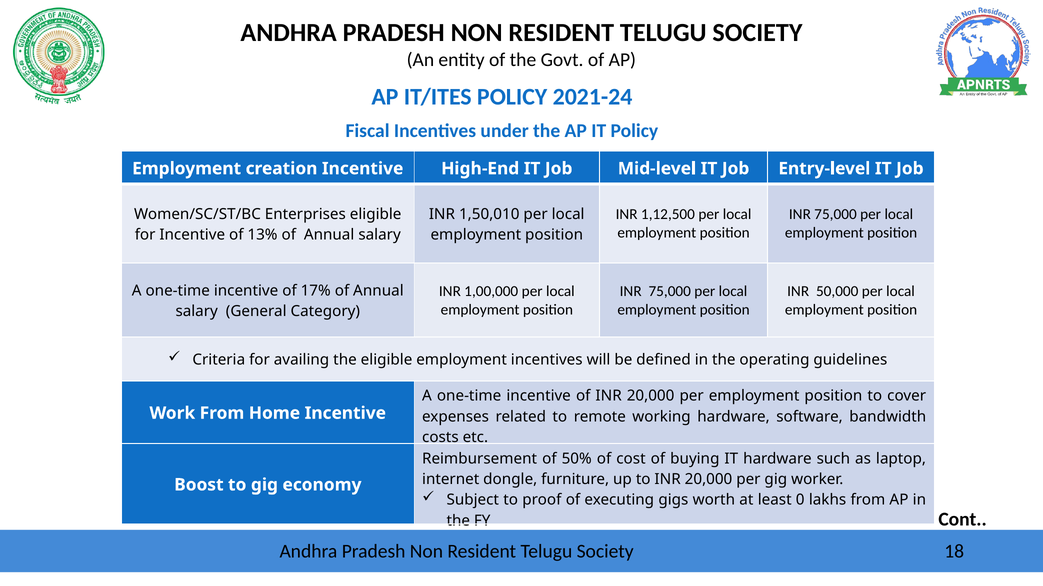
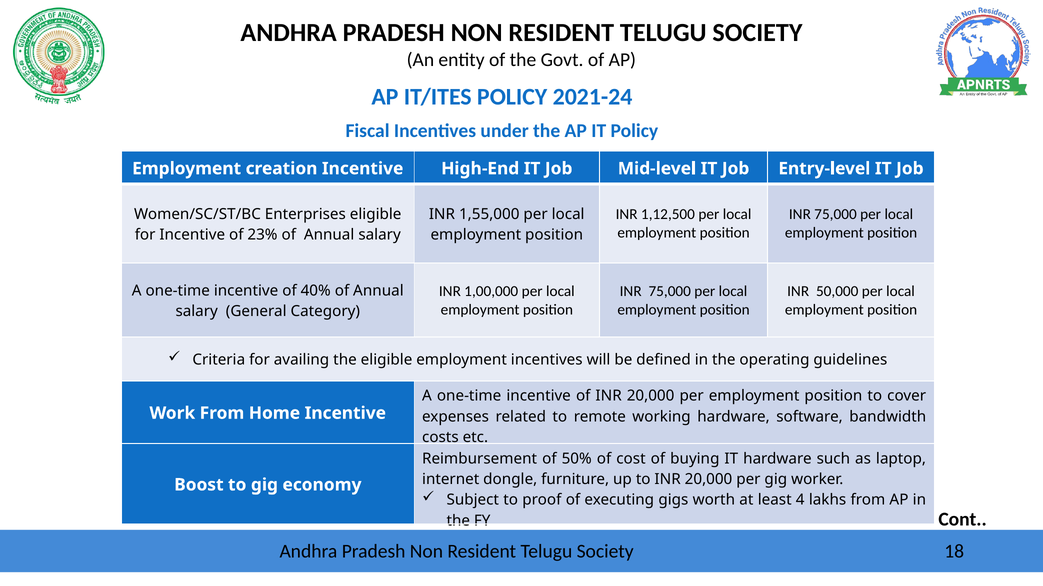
1,50,010: 1,50,010 -> 1,55,000
13%: 13% -> 23%
17%: 17% -> 40%
0: 0 -> 4
